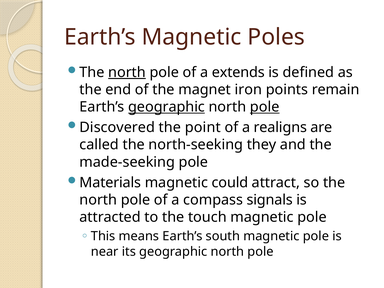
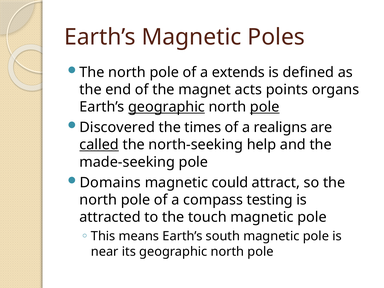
north at (127, 72) underline: present -> none
iron: iron -> acts
remain: remain -> organs
point: point -> times
called underline: none -> present
they: they -> help
Materials: Materials -> Domains
signals: signals -> testing
